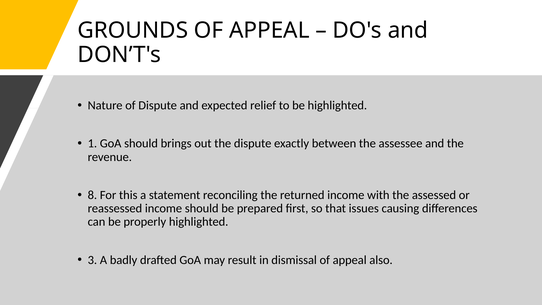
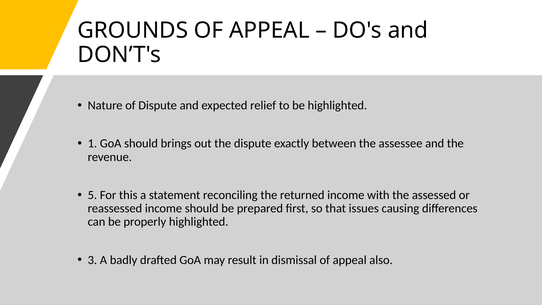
8: 8 -> 5
